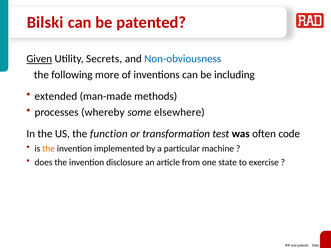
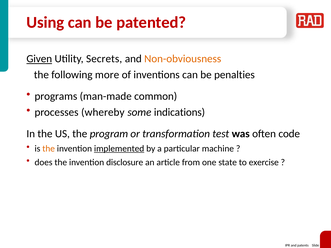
Bilski: Bilski -> Using
Non-obviousness colour: blue -> orange
including: including -> penalties
extended: extended -> programs
methods: methods -> common
elsewhere: elsewhere -> indications
function: function -> program
implemented underline: none -> present
